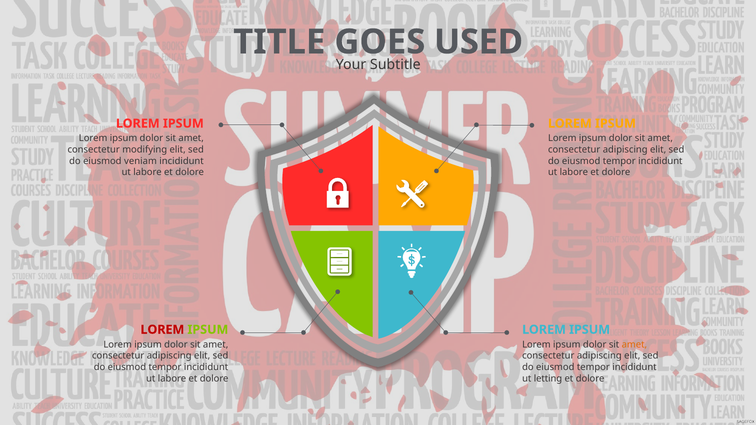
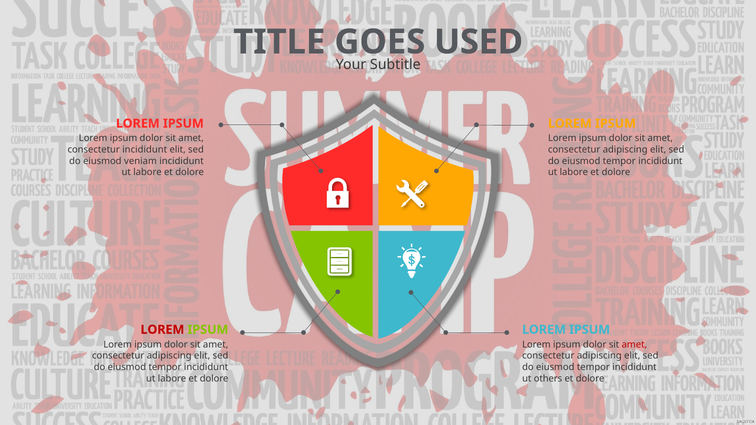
consectetur modifying: modifying -> incididunt
amet at (634, 345) colour: orange -> red
letting: letting -> others
